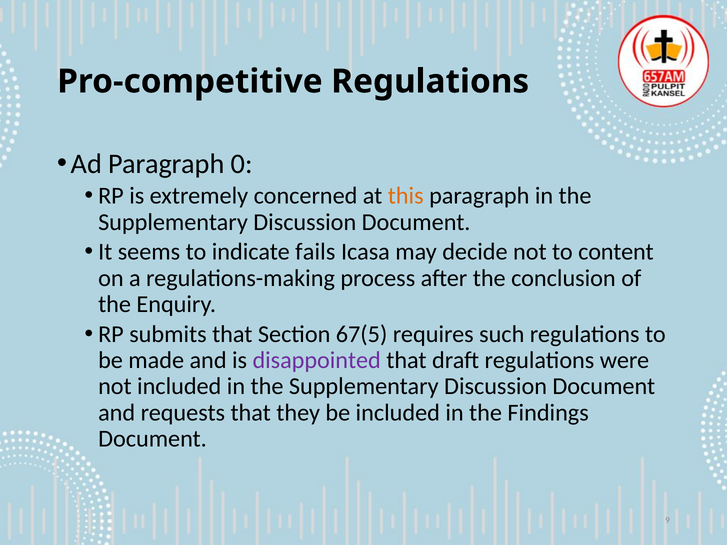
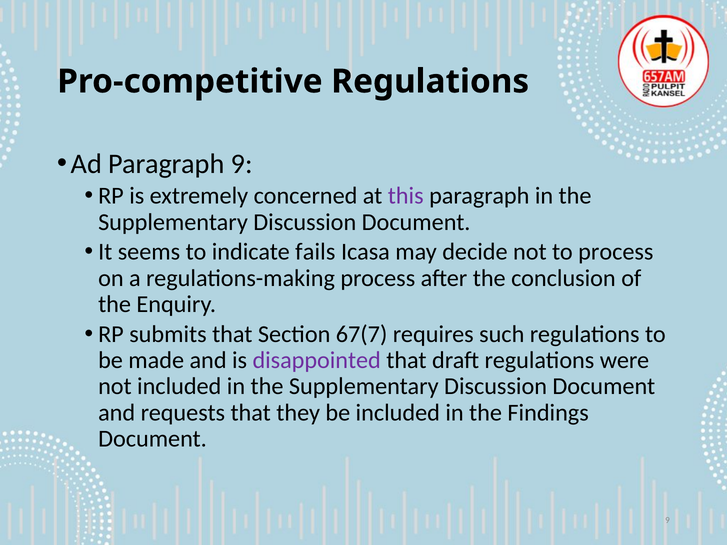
Paragraph 0: 0 -> 9
this colour: orange -> purple
to content: content -> process
67(5: 67(5 -> 67(7
